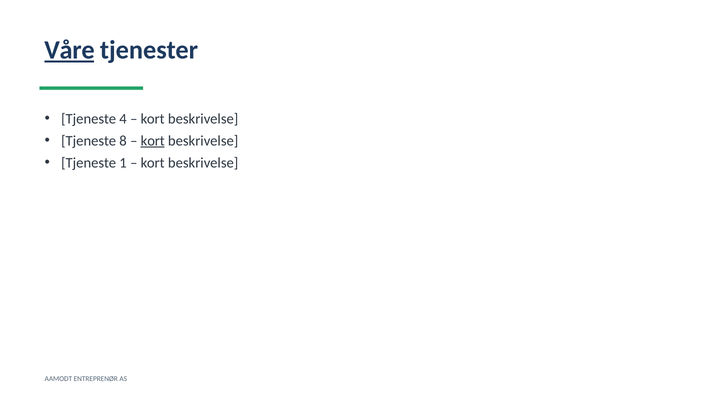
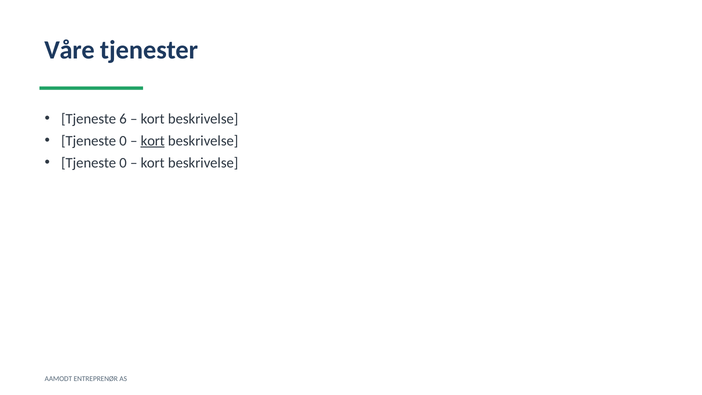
Våre underline: present -> none
4: 4 -> 6
8 at (123, 141): 8 -> 0
1 at (123, 163): 1 -> 0
